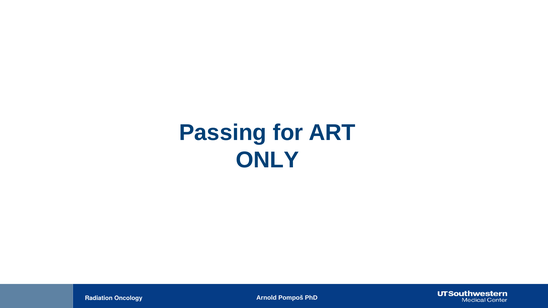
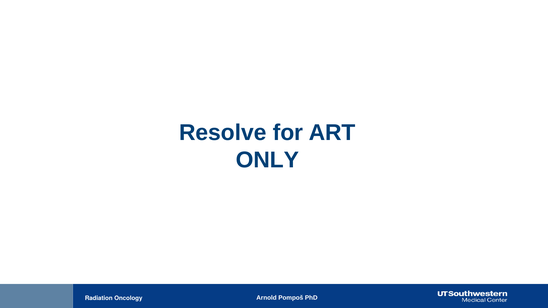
Passing: Passing -> Resolve
